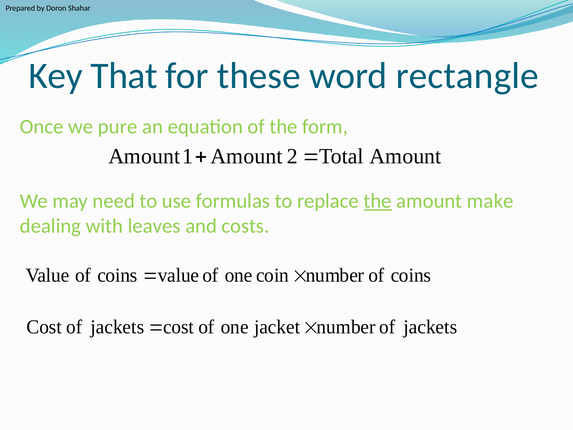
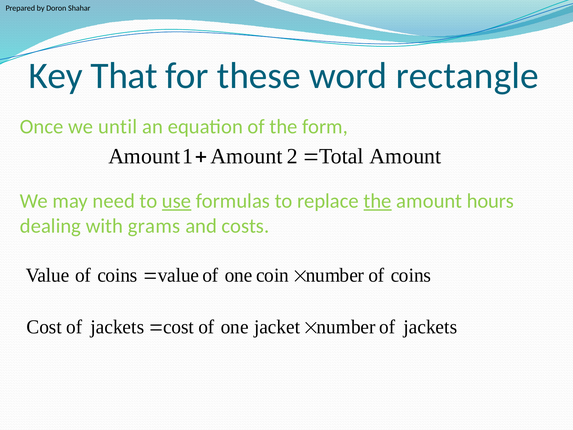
pure: pure -> until
use underline: none -> present
make: make -> hours
leaves: leaves -> grams
